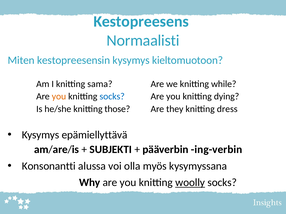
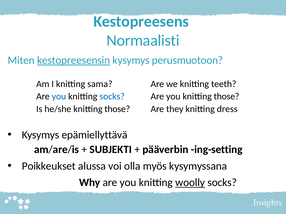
kestopreesensin underline: none -> present
kieltomuotoon: kieltomuotoon -> perusmuotoon
while: while -> teeth
you at (59, 97) colour: orange -> blue
you knitting dying: dying -> those
ing-verbin: ing-verbin -> ing-setting
Konsonantti: Konsonantti -> Poikkeukset
